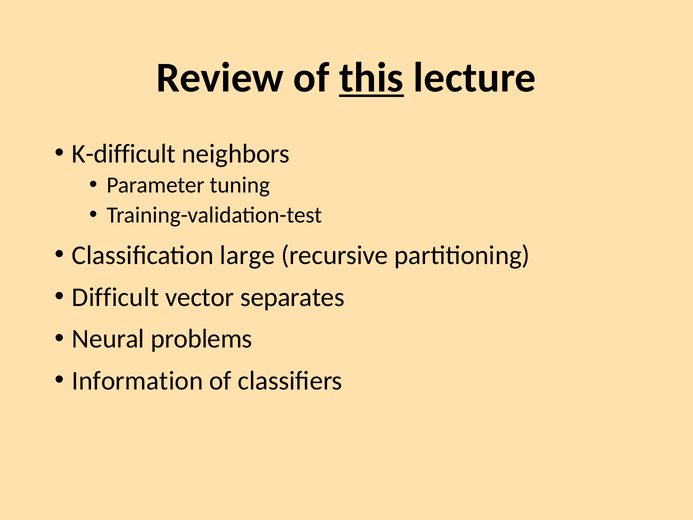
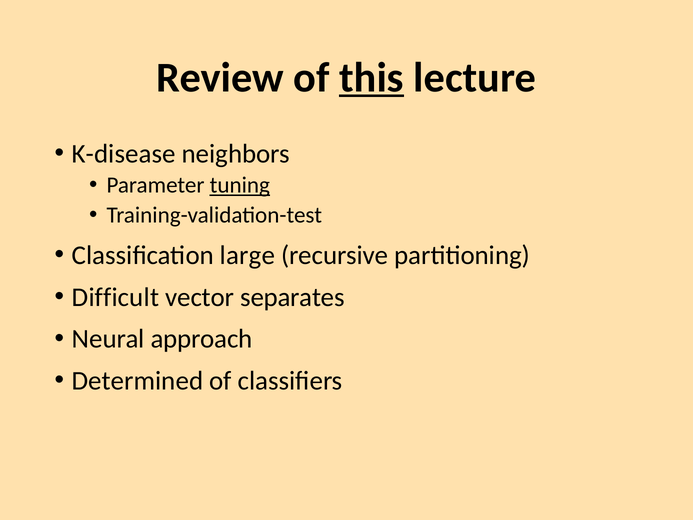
K-difficult: K-difficult -> K-disease
tuning underline: none -> present
problems: problems -> approach
Information: Information -> Determined
